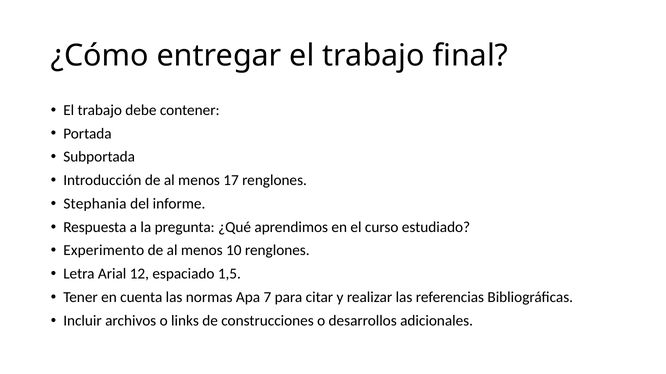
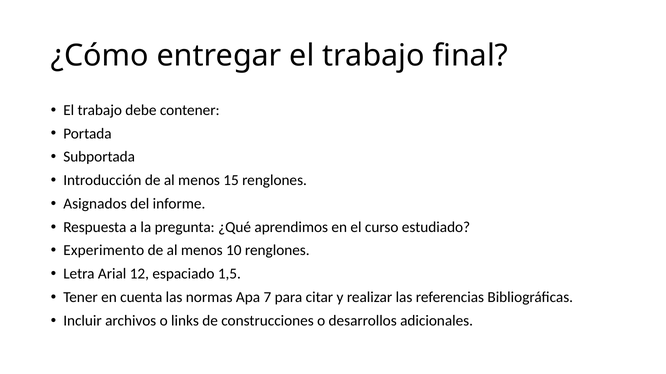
17: 17 -> 15
Stephania: Stephania -> Asignados
